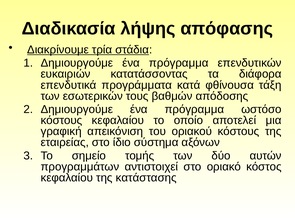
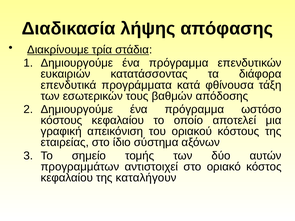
κατάστασης: κατάστασης -> καταλήγουν
